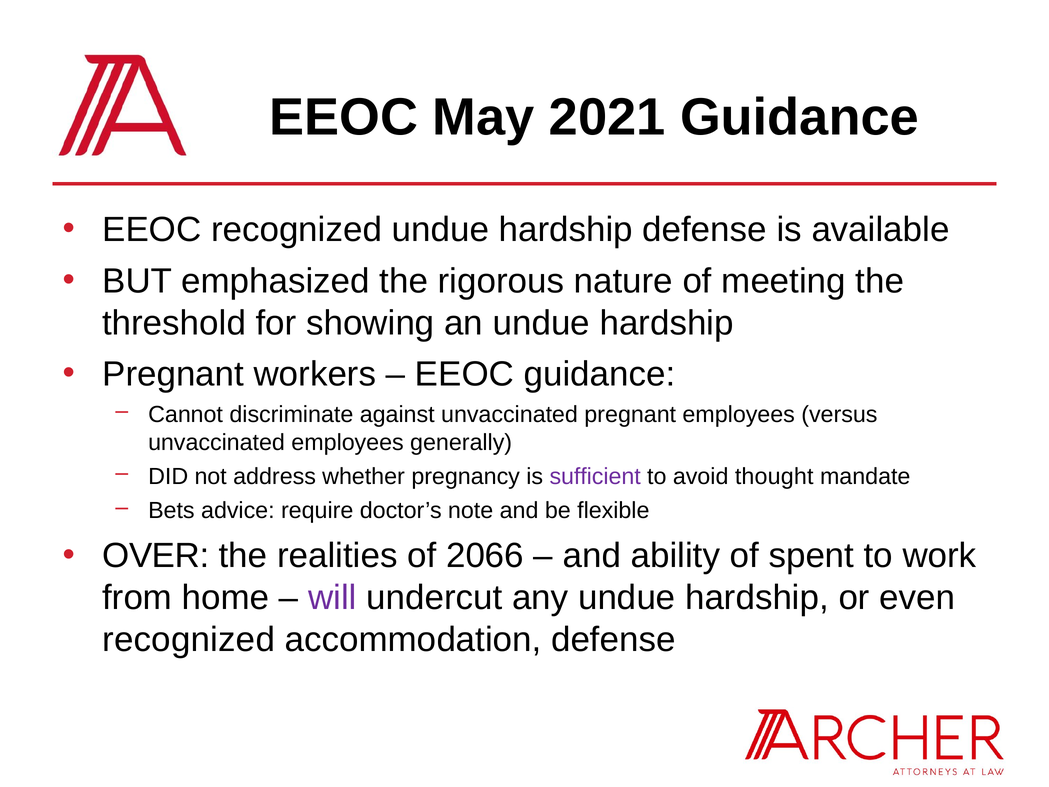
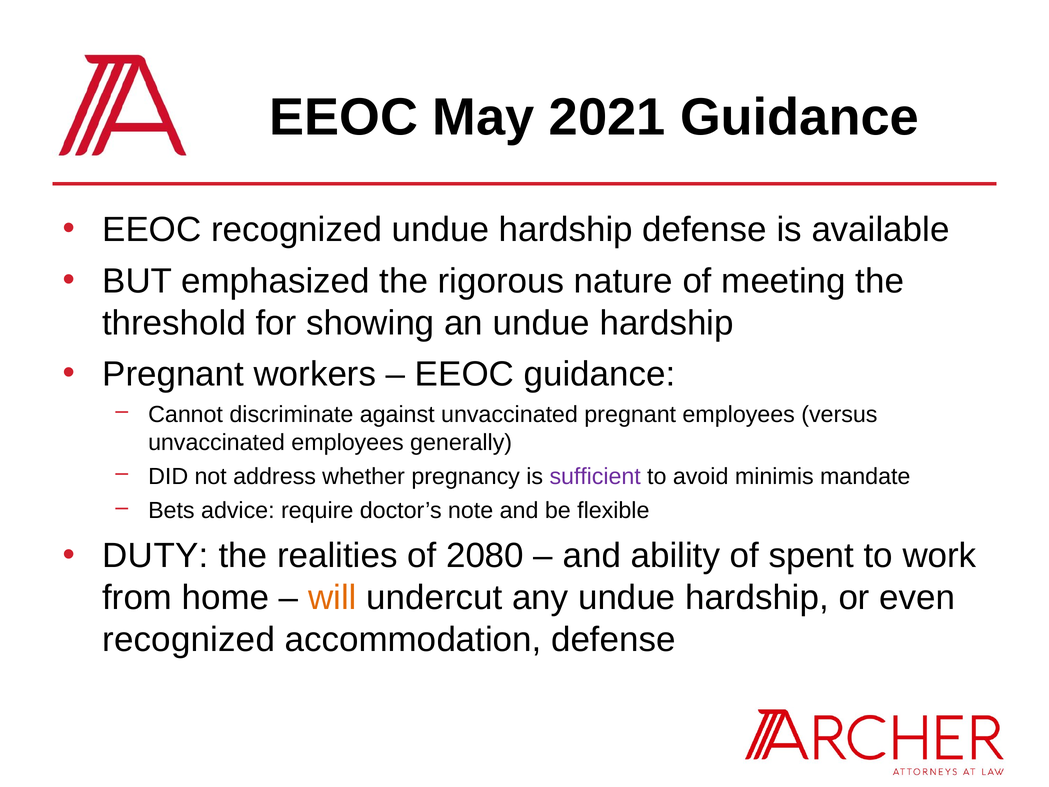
thought: thought -> minimis
OVER: OVER -> DUTY
2066: 2066 -> 2080
will colour: purple -> orange
